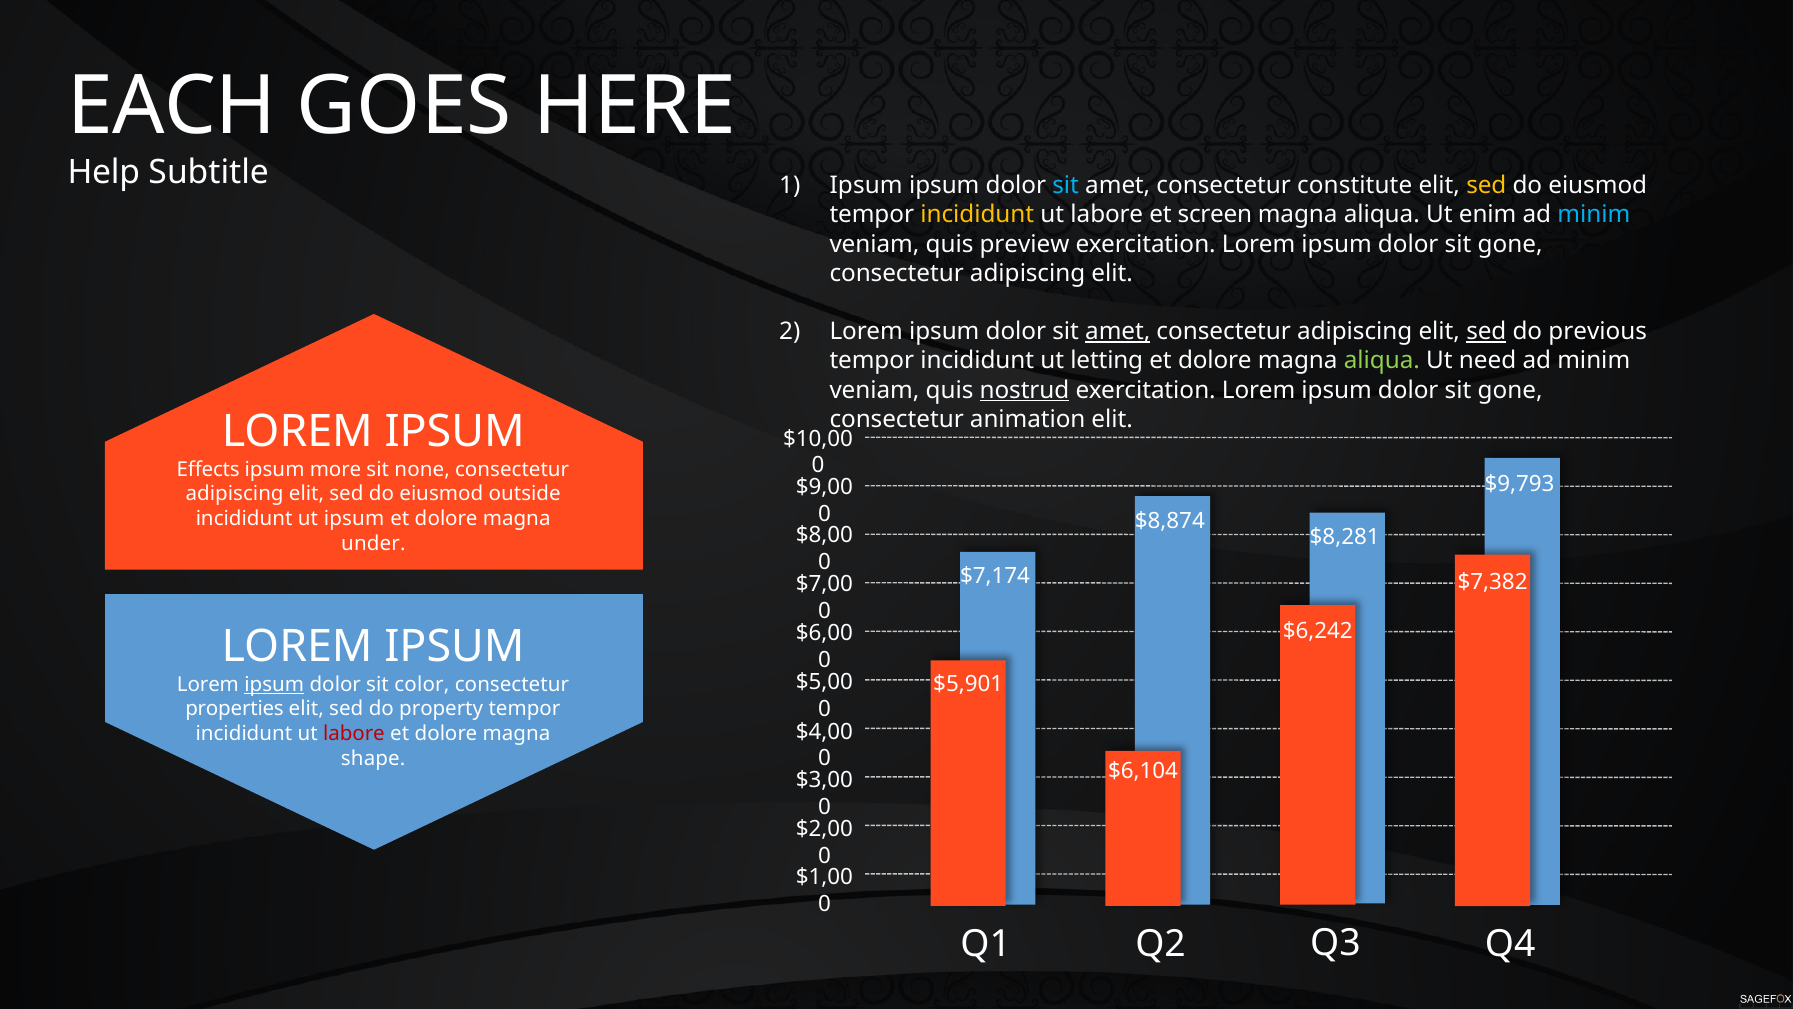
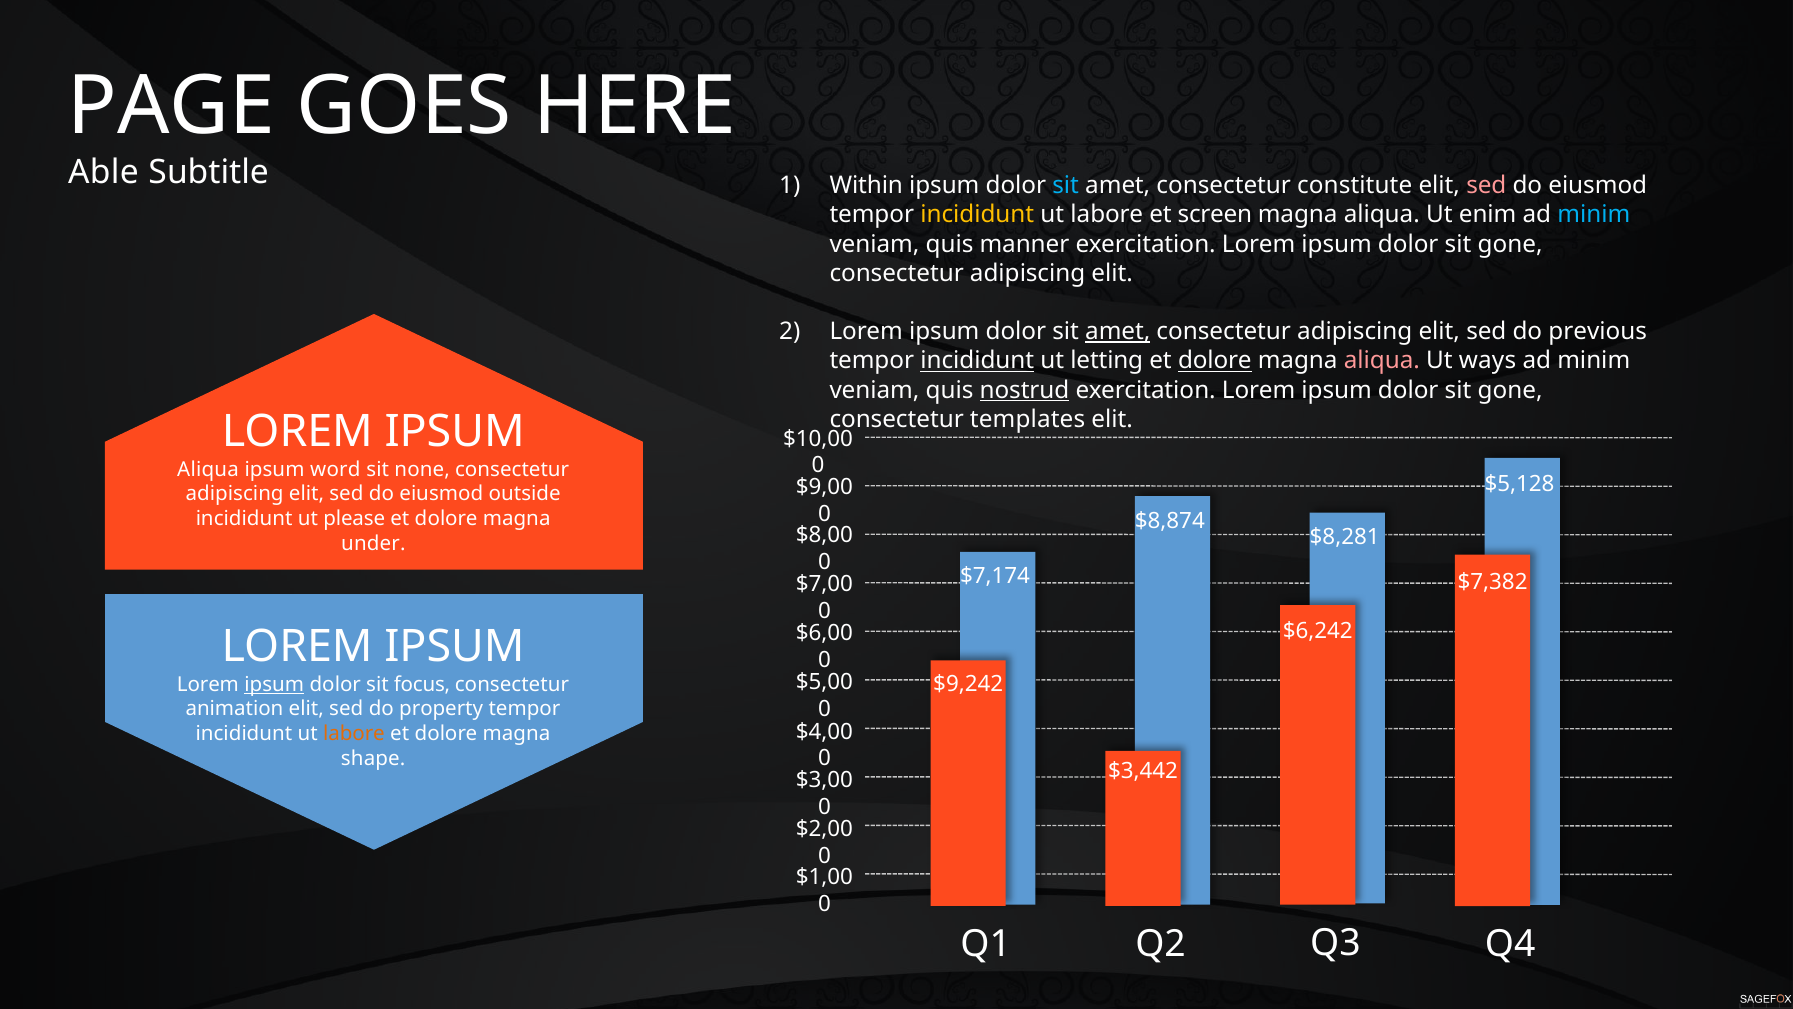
EACH: EACH -> PAGE
Help: Help -> Able
Ipsum at (866, 186): Ipsum -> Within
sed at (1486, 186) colour: yellow -> pink
preview: preview -> manner
sed at (1486, 332) underline: present -> none
incididunt at (977, 361) underline: none -> present
dolore at (1215, 361) underline: none -> present
aliqua at (1382, 361) colour: light green -> pink
need: need -> ways
animation: animation -> templates
Effects at (208, 469): Effects -> Aliqua
more: more -> word
$9,793: $9,793 -> $5,128
ut ipsum: ipsum -> please
$5,901: $5,901 -> $9,242
color: color -> focus
properties: properties -> animation
labore at (354, 733) colour: red -> orange
$6,104: $6,104 -> $3,442
